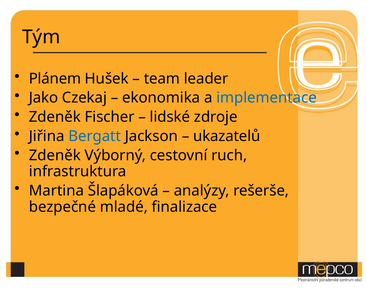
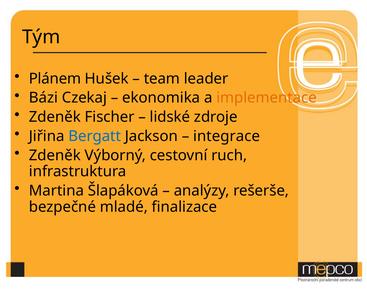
Jako: Jako -> Bázi
implementace colour: blue -> orange
ukazatelů: ukazatelů -> integrace
